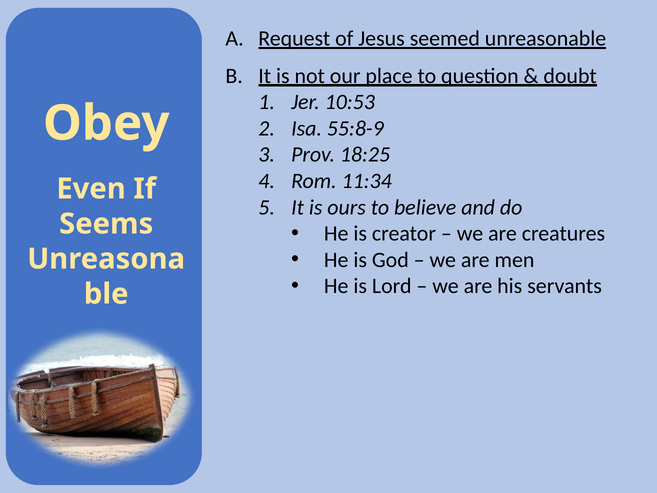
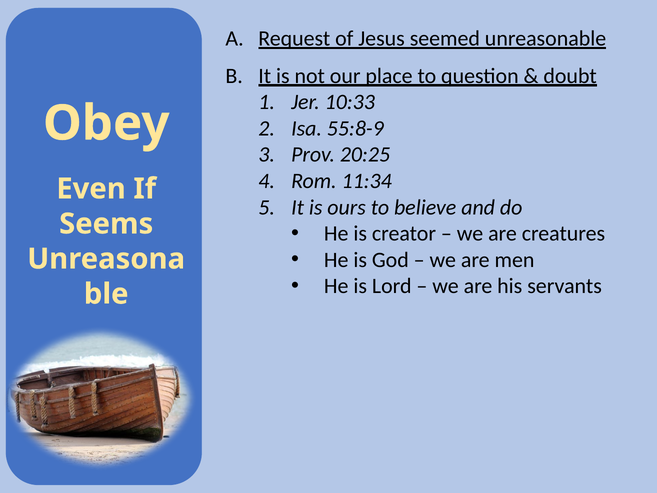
10:53: 10:53 -> 10:33
18:25: 18:25 -> 20:25
